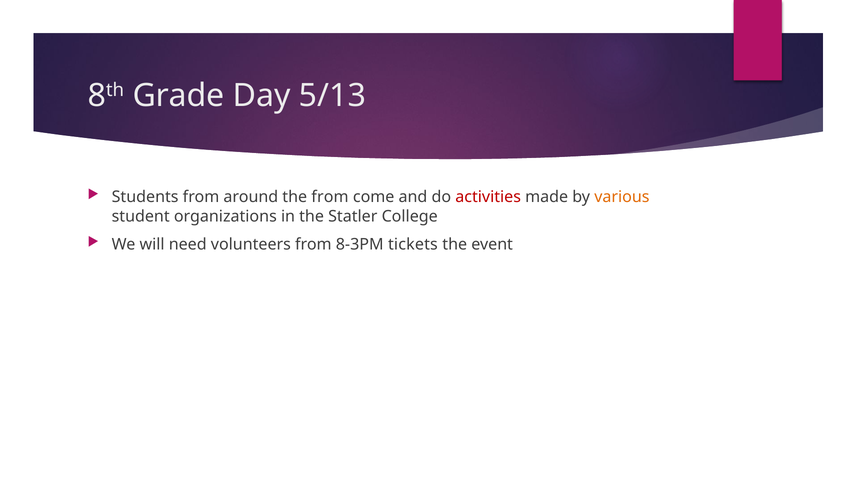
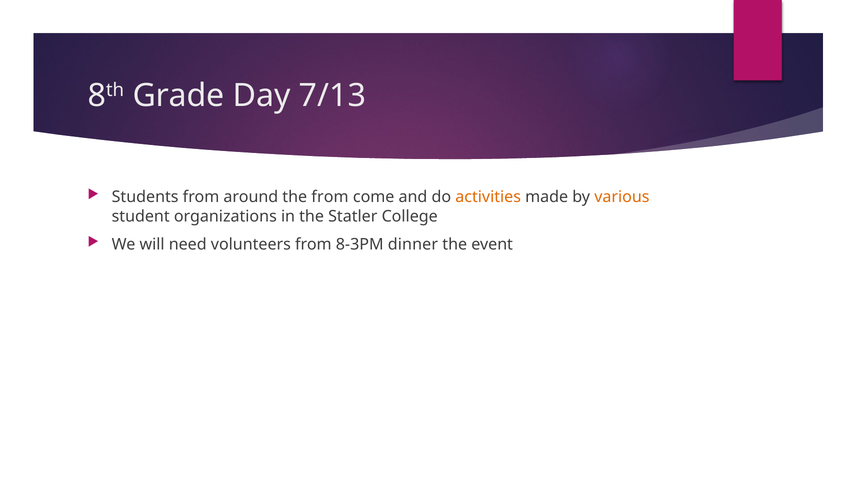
5/13: 5/13 -> 7/13
activities colour: red -> orange
tickets: tickets -> dinner
